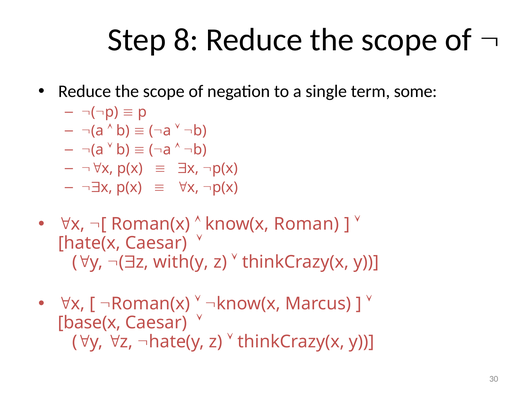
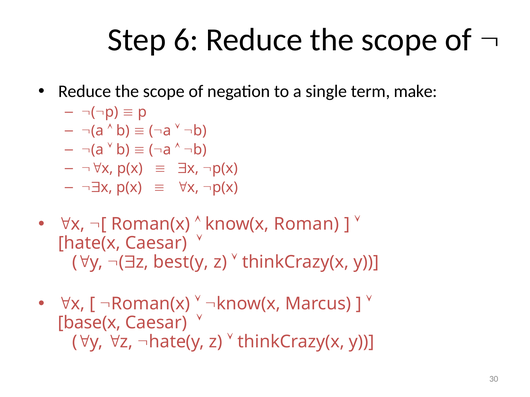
8: 8 -> 6
some: some -> make
with(y: with(y -> best(y
